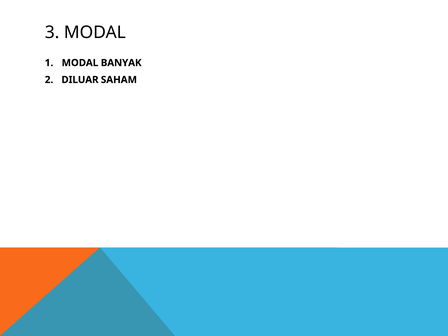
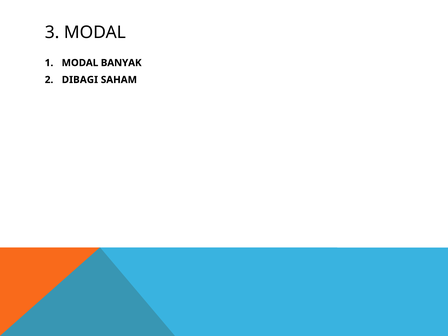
DILUAR: DILUAR -> DIBAGI
